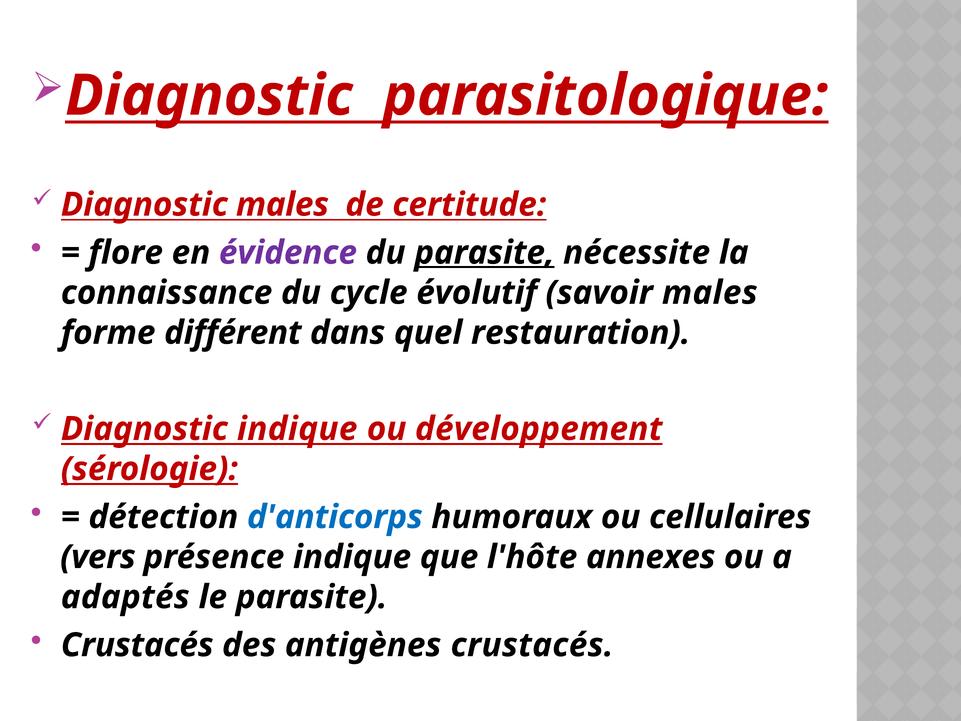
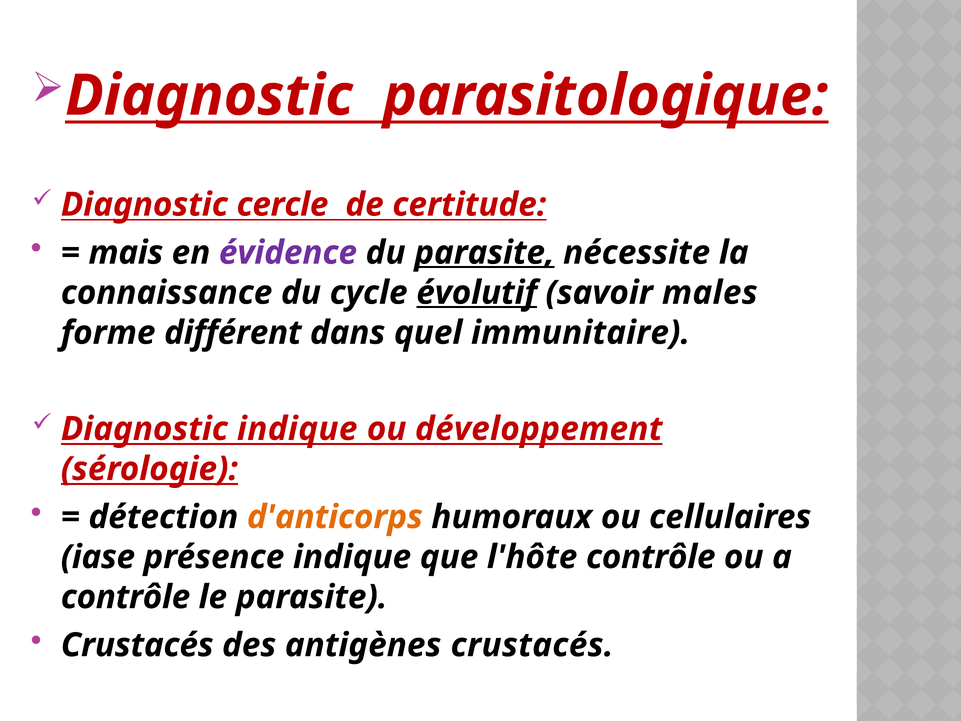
Diagnostic males: males -> cercle
flore: flore -> mais
évolutif underline: none -> present
restauration: restauration -> immunitaire
d'anticorps colour: blue -> orange
vers: vers -> iase
l'hôte annexes: annexes -> contrôle
adaptés at (125, 597): adaptés -> contrôle
